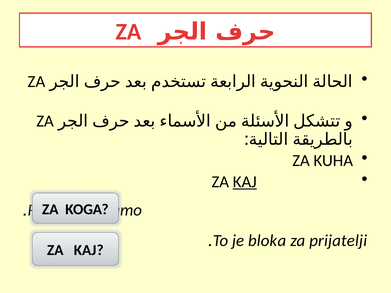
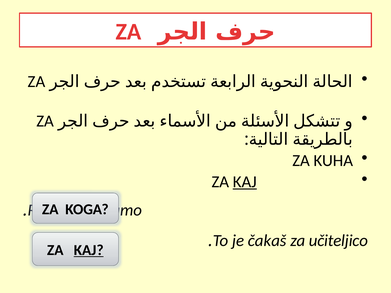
bloka: bloka -> čakaš
prijatelji: prijatelji -> učiteljico
KAJ at (89, 250) underline: none -> present
